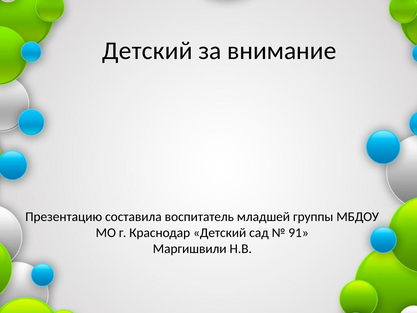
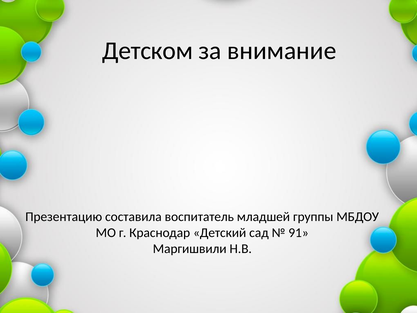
Детский at (147, 51): Детский -> Детском
